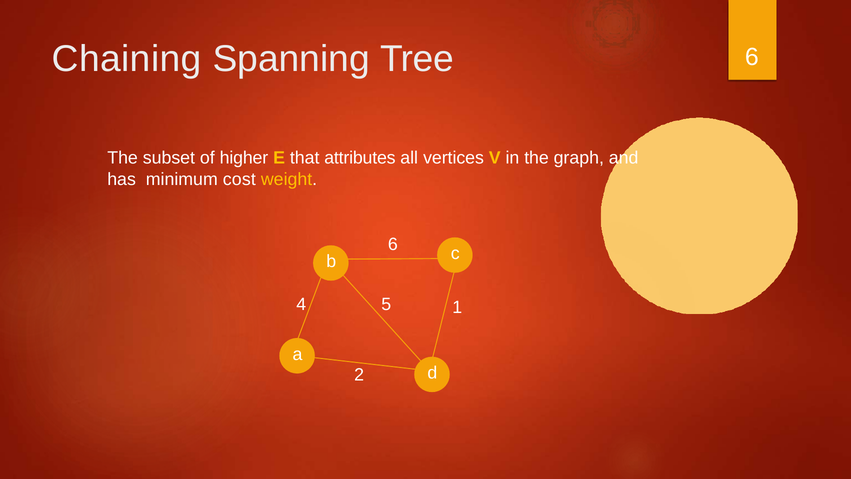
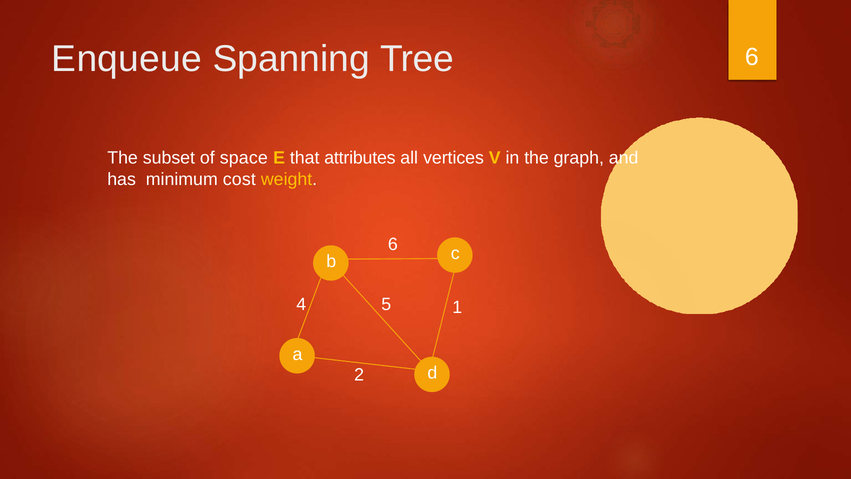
Chaining: Chaining -> Enqueue
higher: higher -> space
